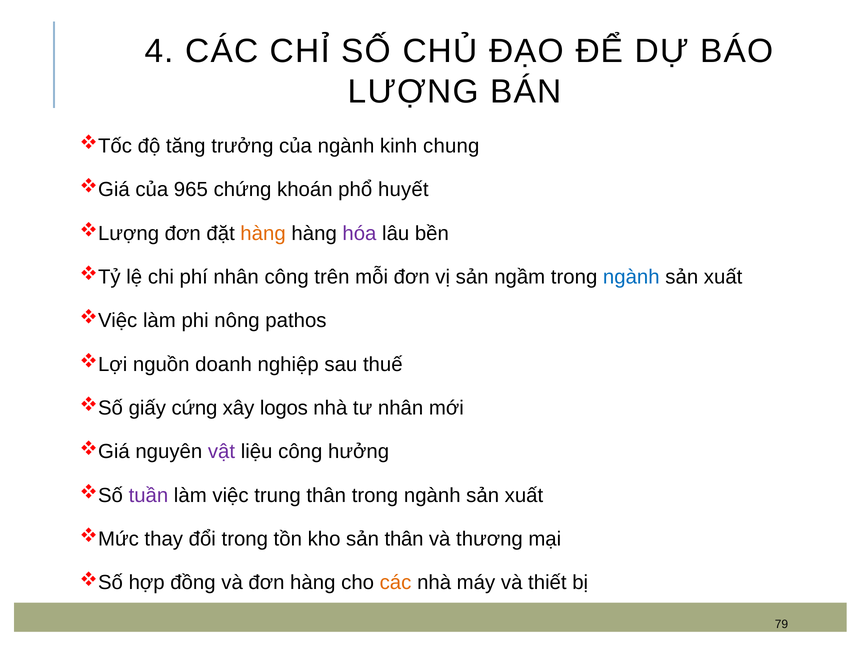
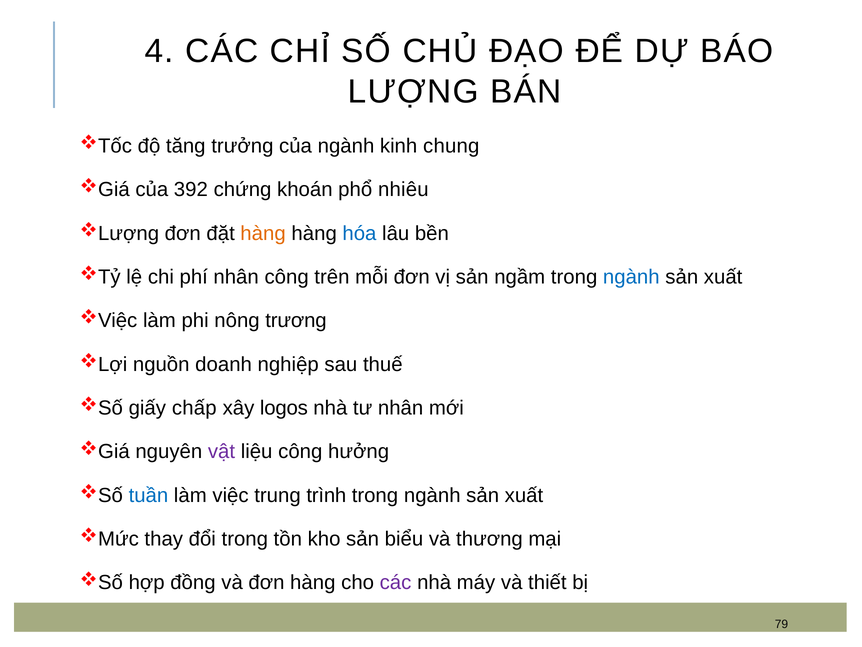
965: 965 -> 392
huyết: huyết -> nhiêu
hóa colour: purple -> blue
pathos: pathos -> trương
cứng: cứng -> chấp
tuần colour: purple -> blue
trung thân: thân -> trình
sản thân: thân -> biểu
các at (396, 582) colour: orange -> purple
